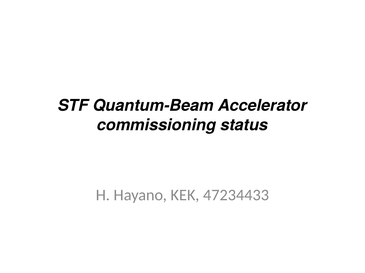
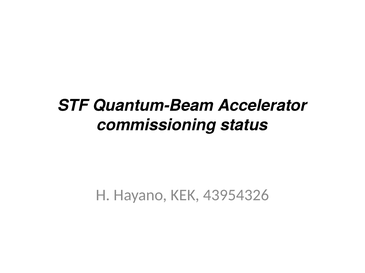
47234433: 47234433 -> 43954326
